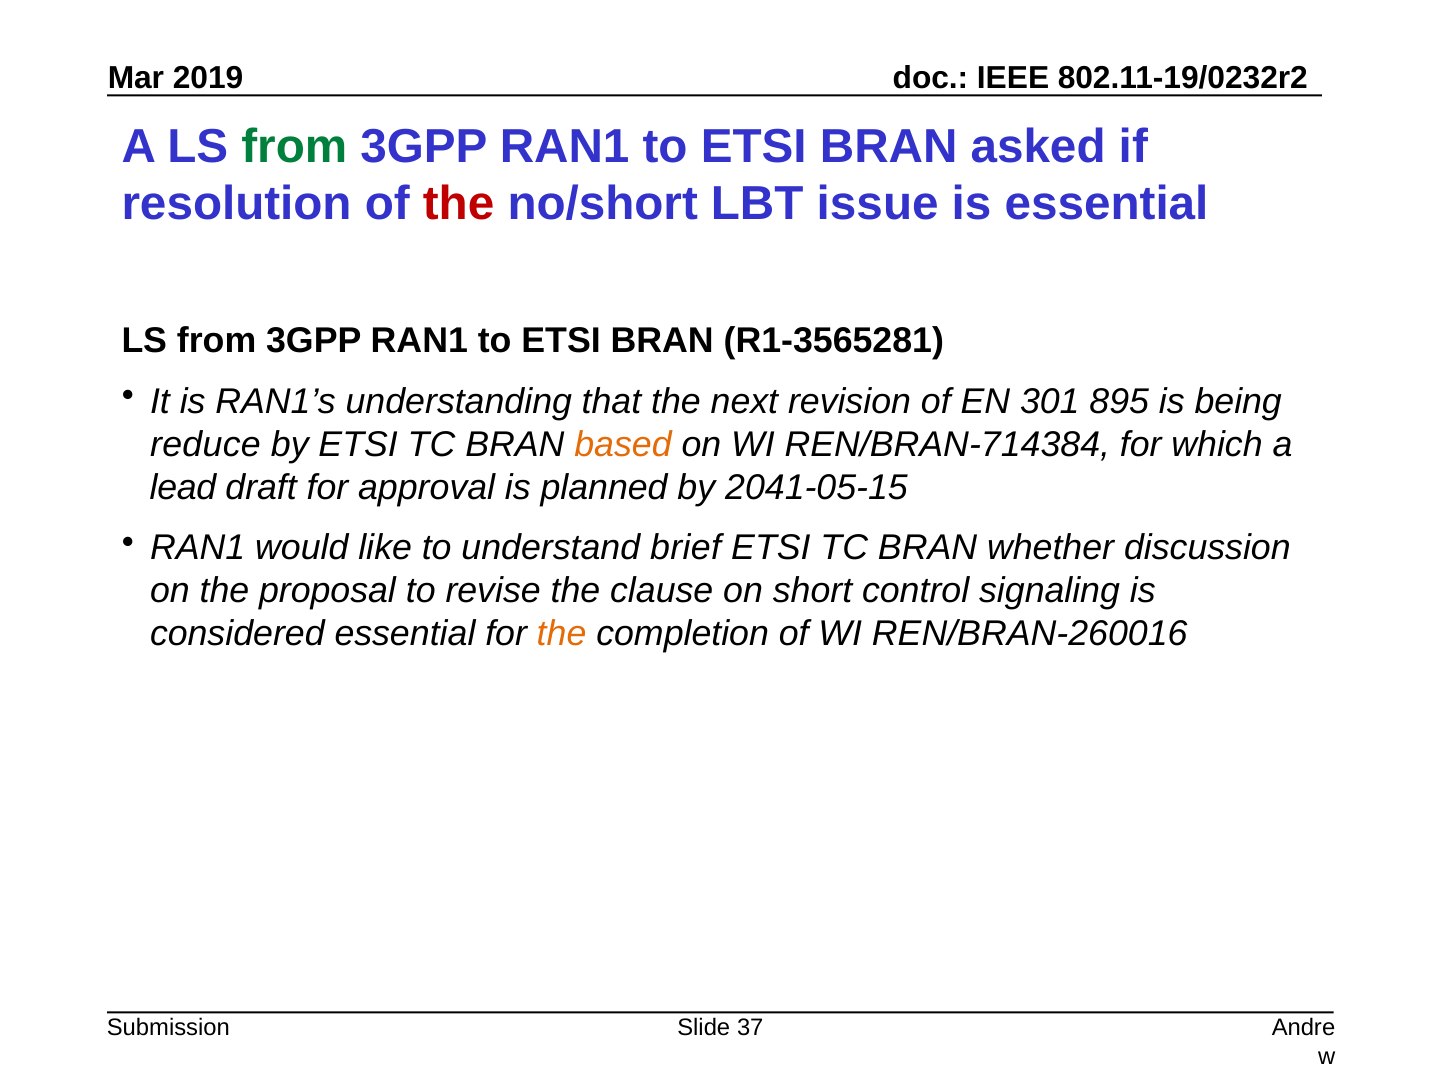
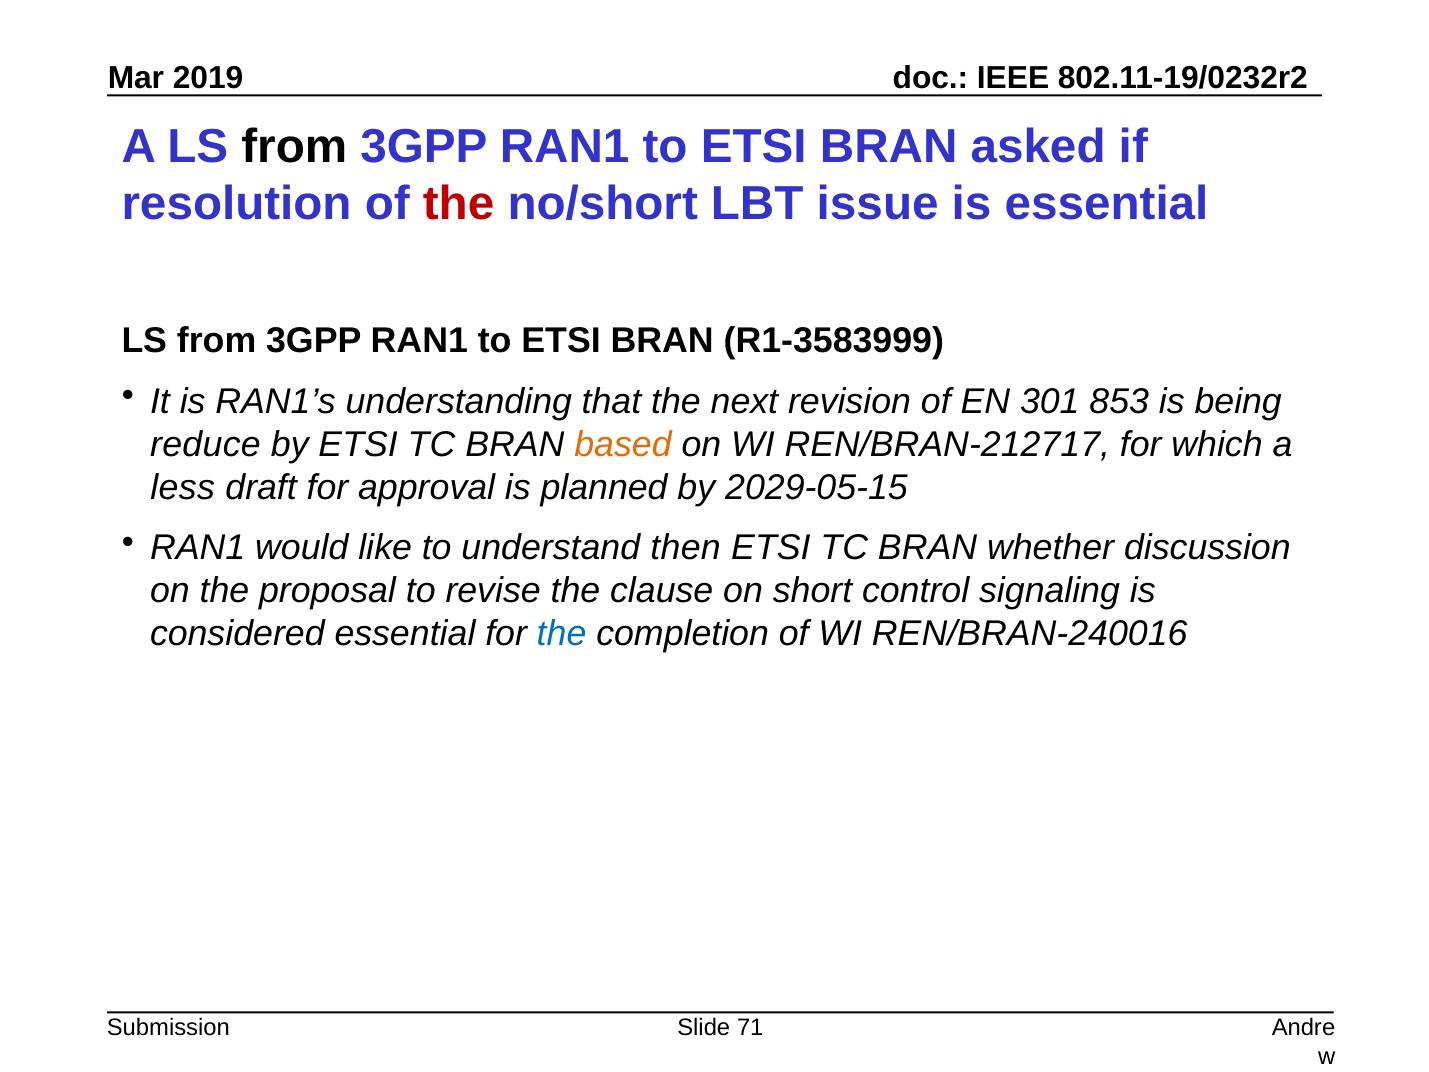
from at (294, 146) colour: green -> black
R1-3565281: R1-3565281 -> R1-3583999
895: 895 -> 853
REN/BRAN-714384: REN/BRAN-714384 -> REN/BRAN-212717
lead: lead -> less
2041-05-15: 2041-05-15 -> 2029-05-15
brief: brief -> then
the at (562, 634) colour: orange -> blue
REN/BRAN-260016: REN/BRAN-260016 -> REN/BRAN-240016
37: 37 -> 71
